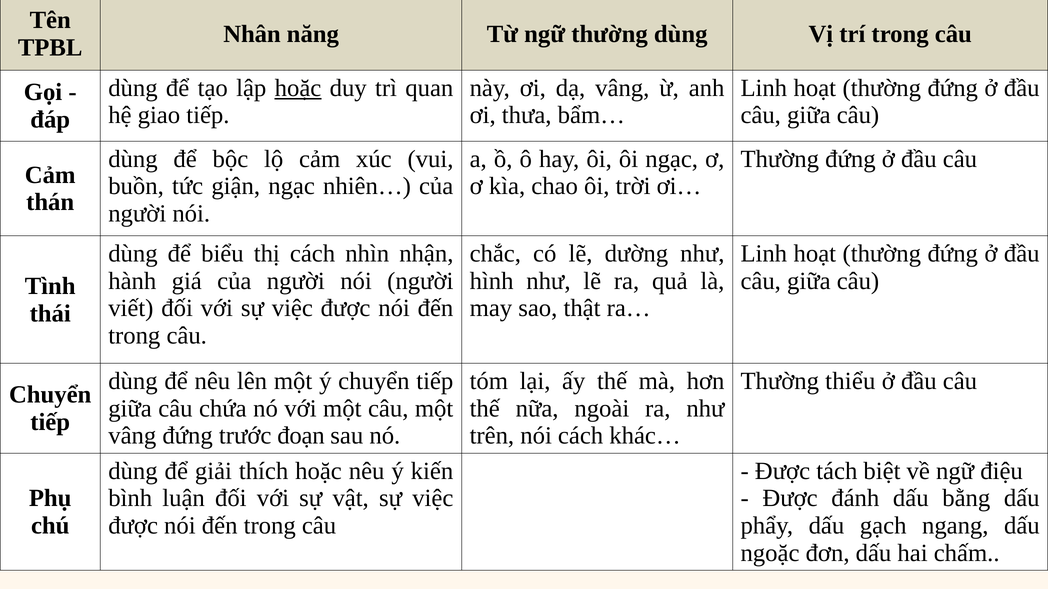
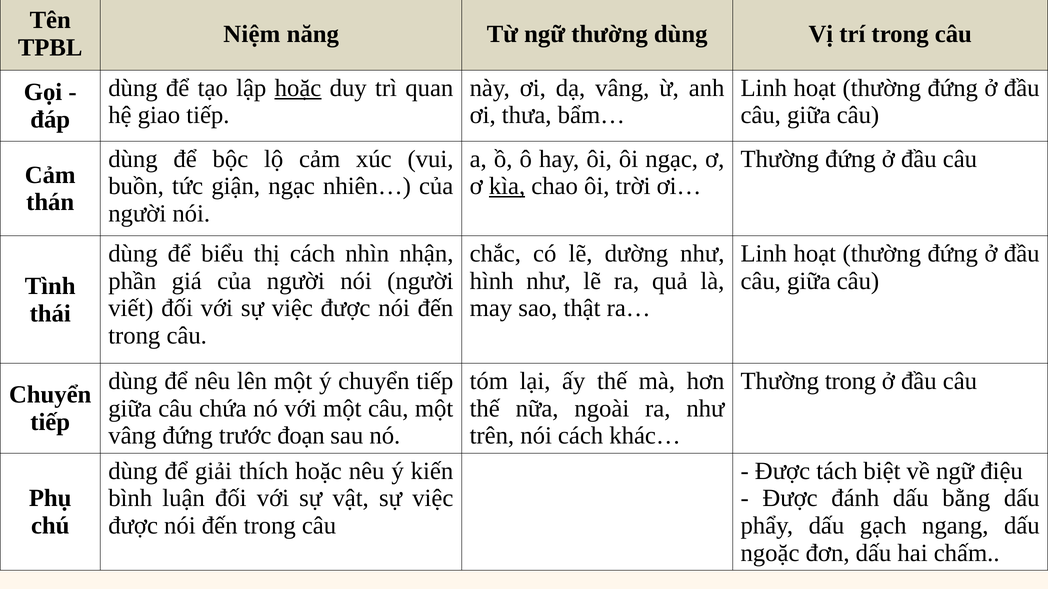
Nhân: Nhân -> Niệm
kìa underline: none -> present
hành: hành -> phần
Thường thiểu: thiểu -> trong
